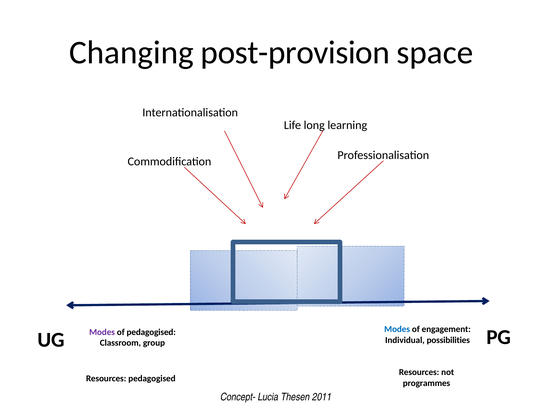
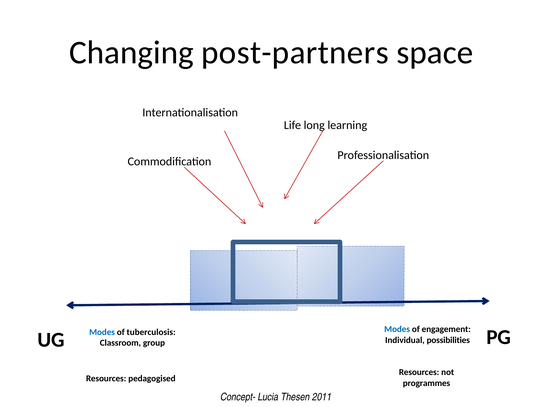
post-provision: post-provision -> post-partners
Modes at (102, 332) colour: purple -> blue
of pedagogised: pedagogised -> tuberculosis
